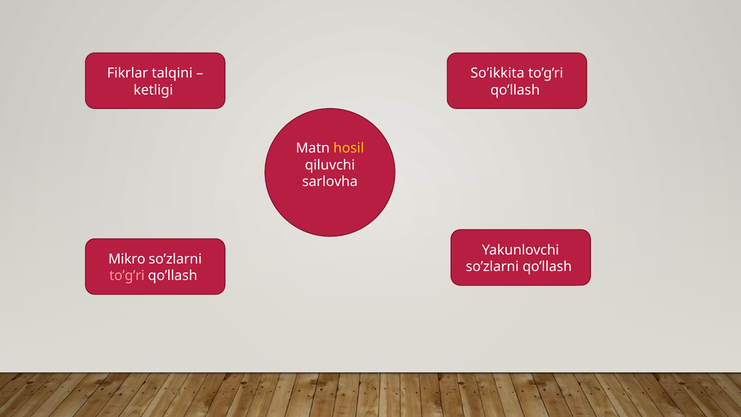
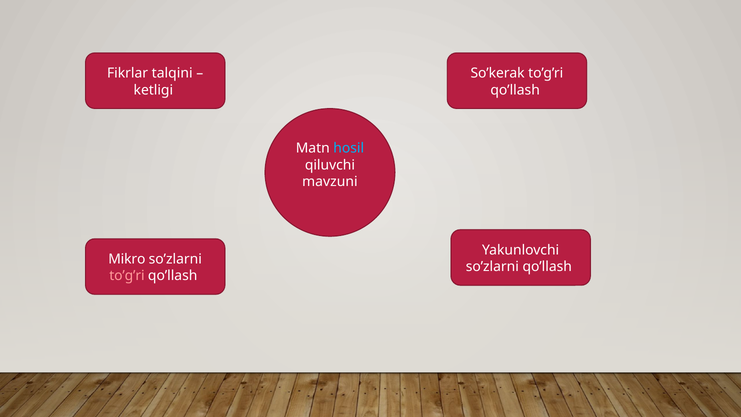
So’ikkita: So’ikkita -> So’kerak
hosil colour: yellow -> light blue
sarlovha: sarlovha -> mavzuni
